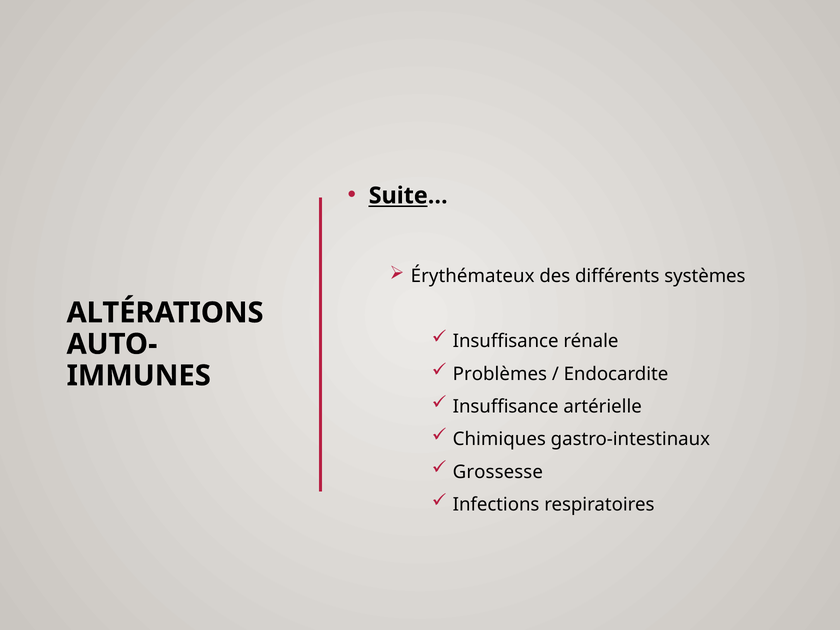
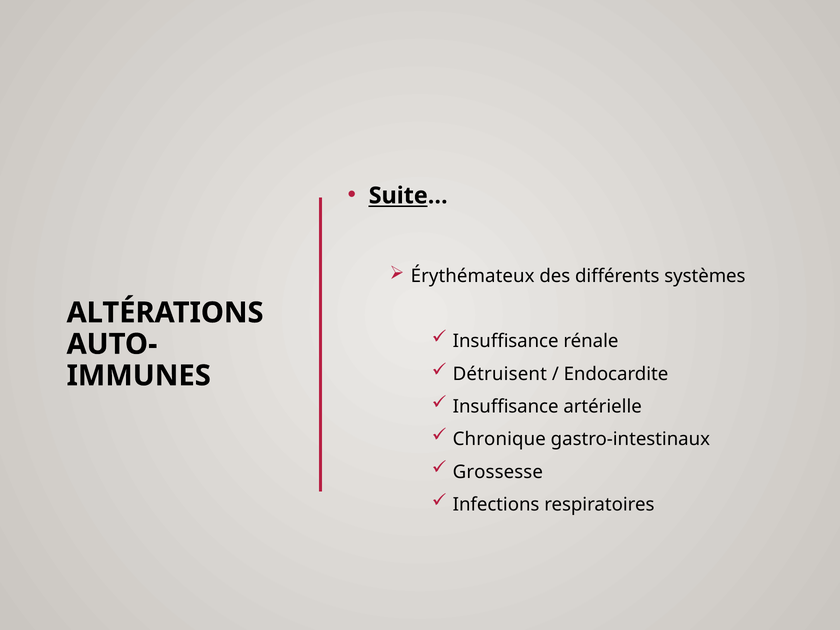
Problèmes: Problèmes -> Détruisent
Chimiques: Chimiques -> Chronique
